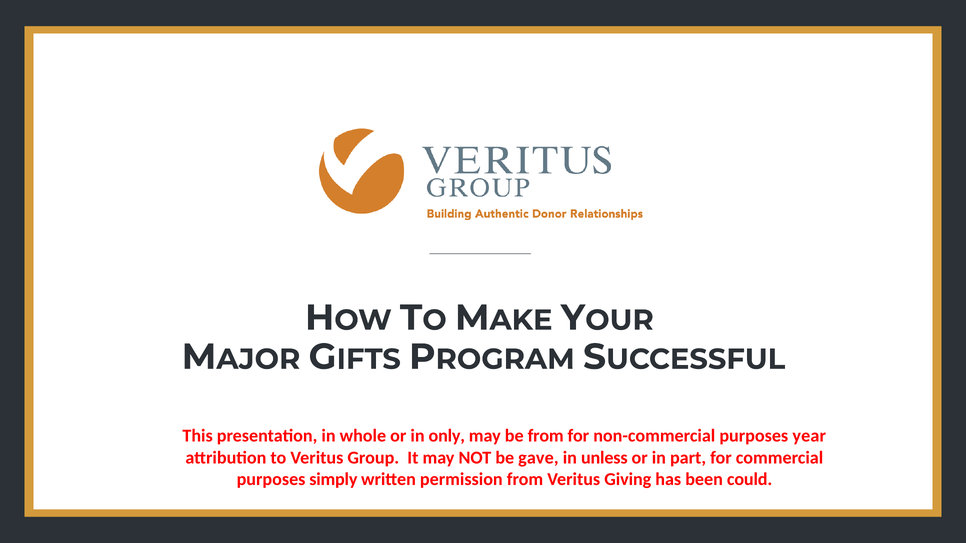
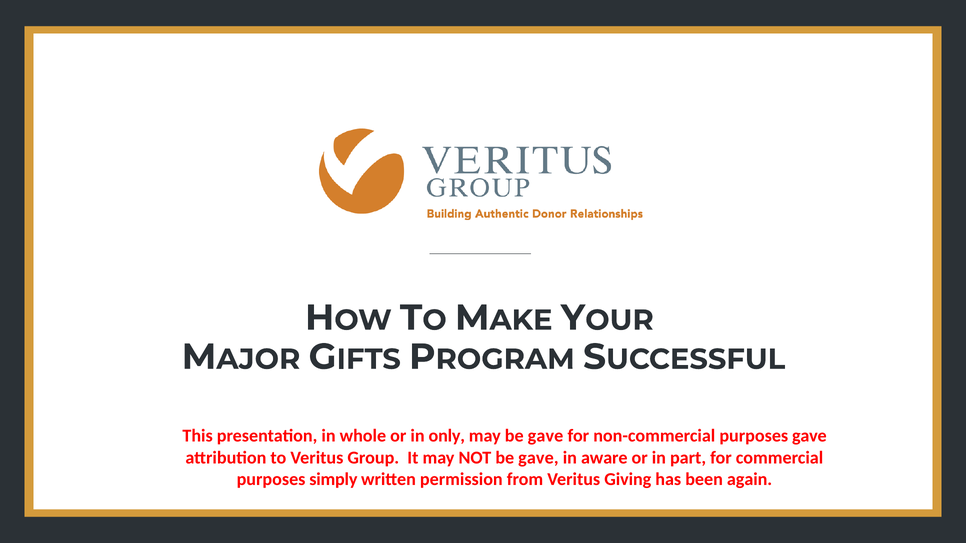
may be from: from -> gave
purposes year: year -> gave
unless: unless -> aware
could: could -> again
